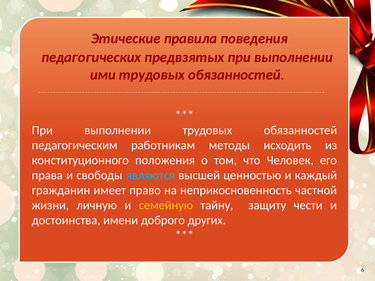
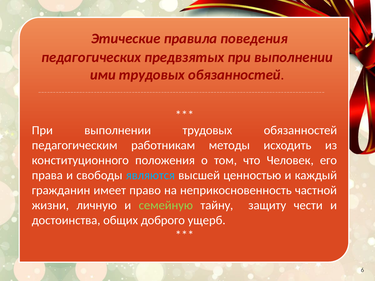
семейную colour: yellow -> light green
имени: имени -> общих
других: других -> ущерб
